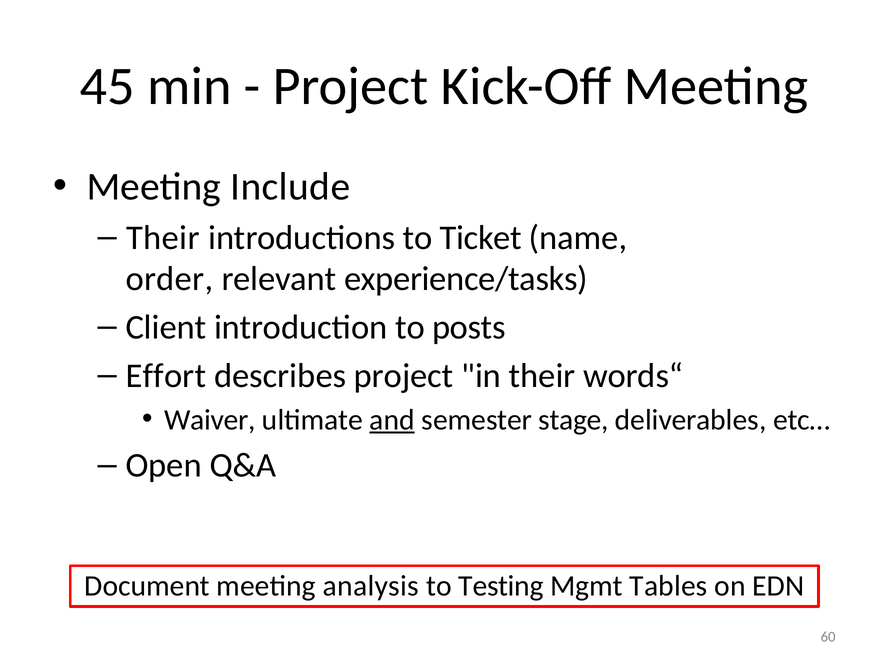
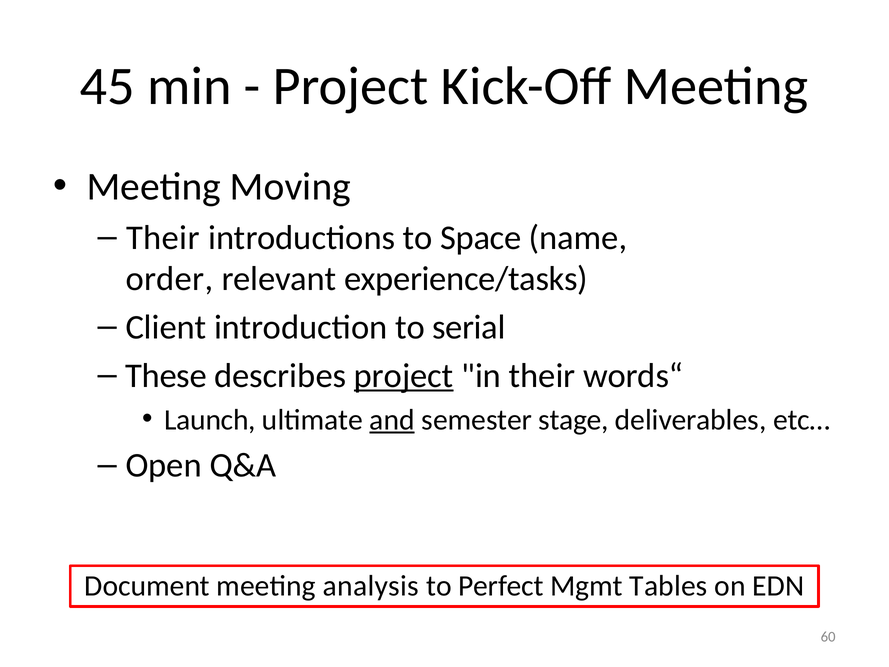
Include: Include -> Moving
Ticket: Ticket -> Space
posts: posts -> serial
Effort: Effort -> These
project at (404, 376) underline: none -> present
Waiver: Waiver -> Launch
Testing: Testing -> Perfect
